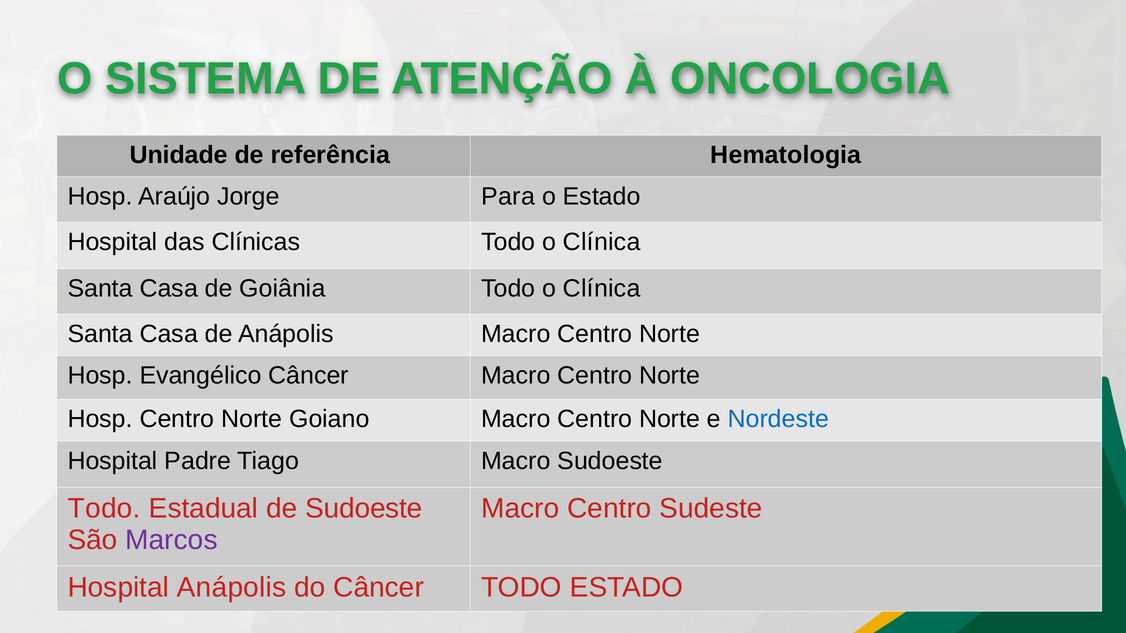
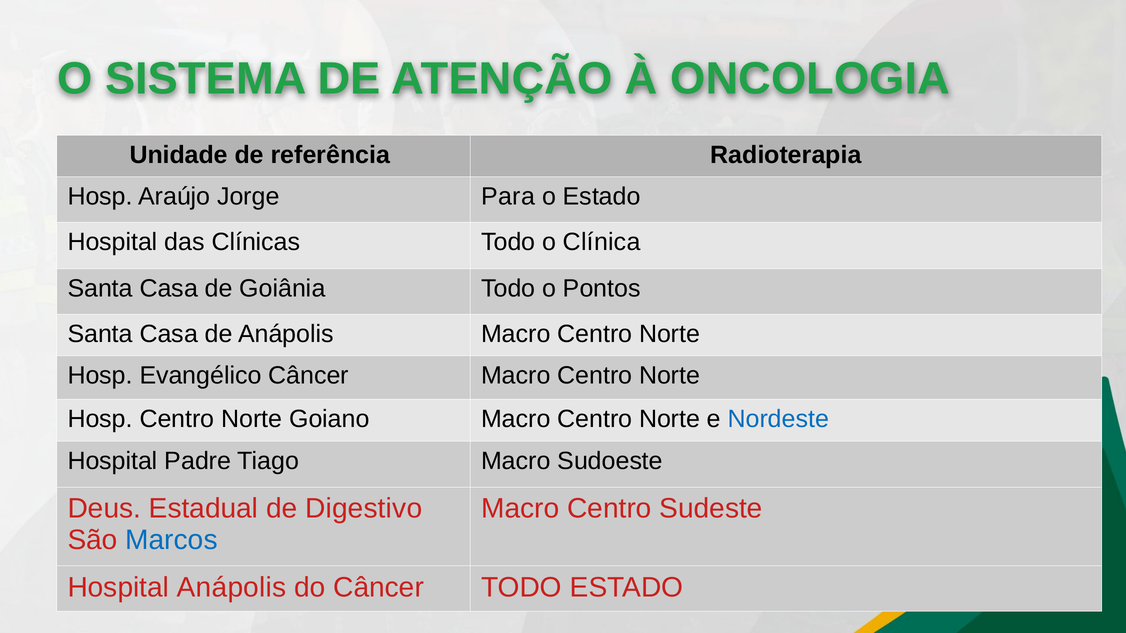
Hematologia: Hematologia -> Radioterapia
Goiânia Todo o Clínica: Clínica -> Pontos
Todo at (104, 509): Todo -> Deus
de Sudoeste: Sudoeste -> Digestivo
Marcos colour: purple -> blue
